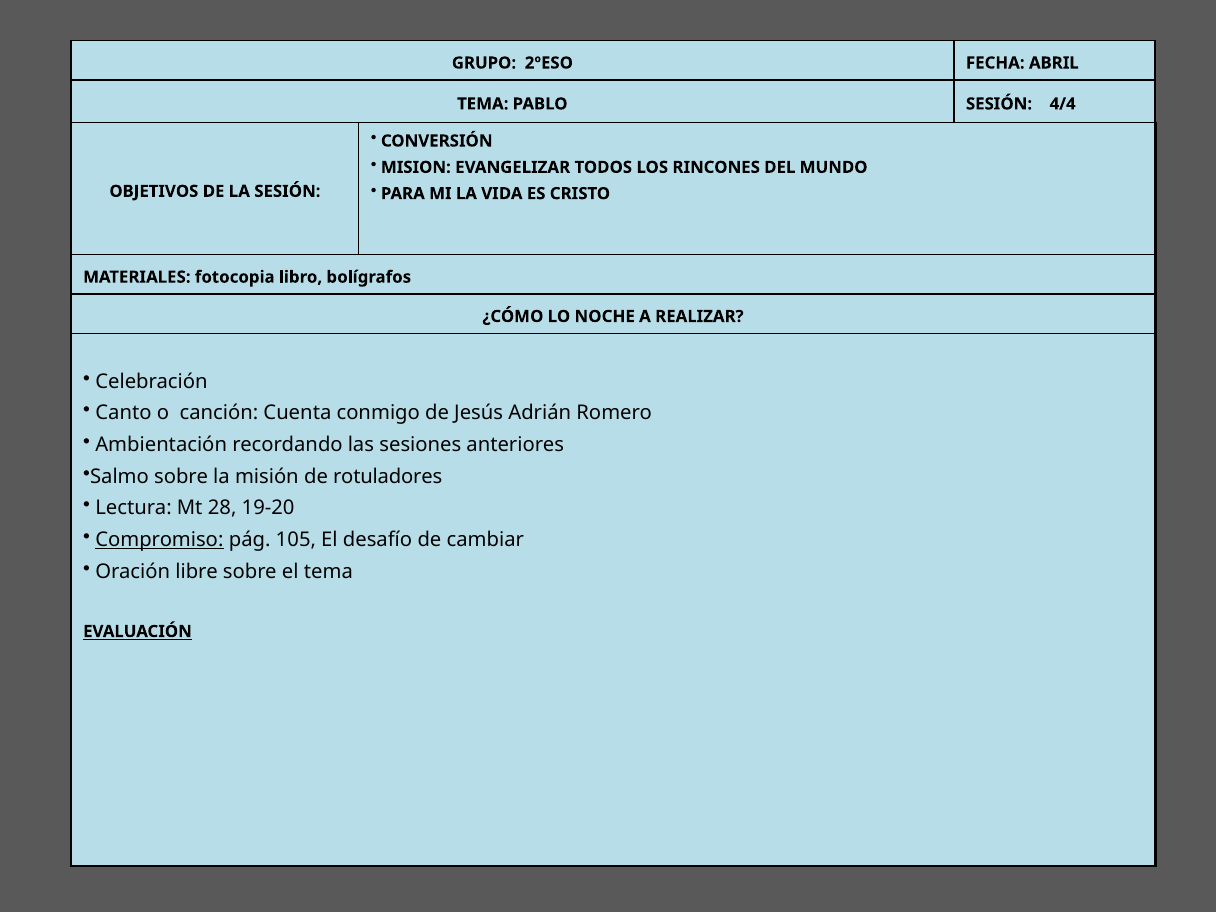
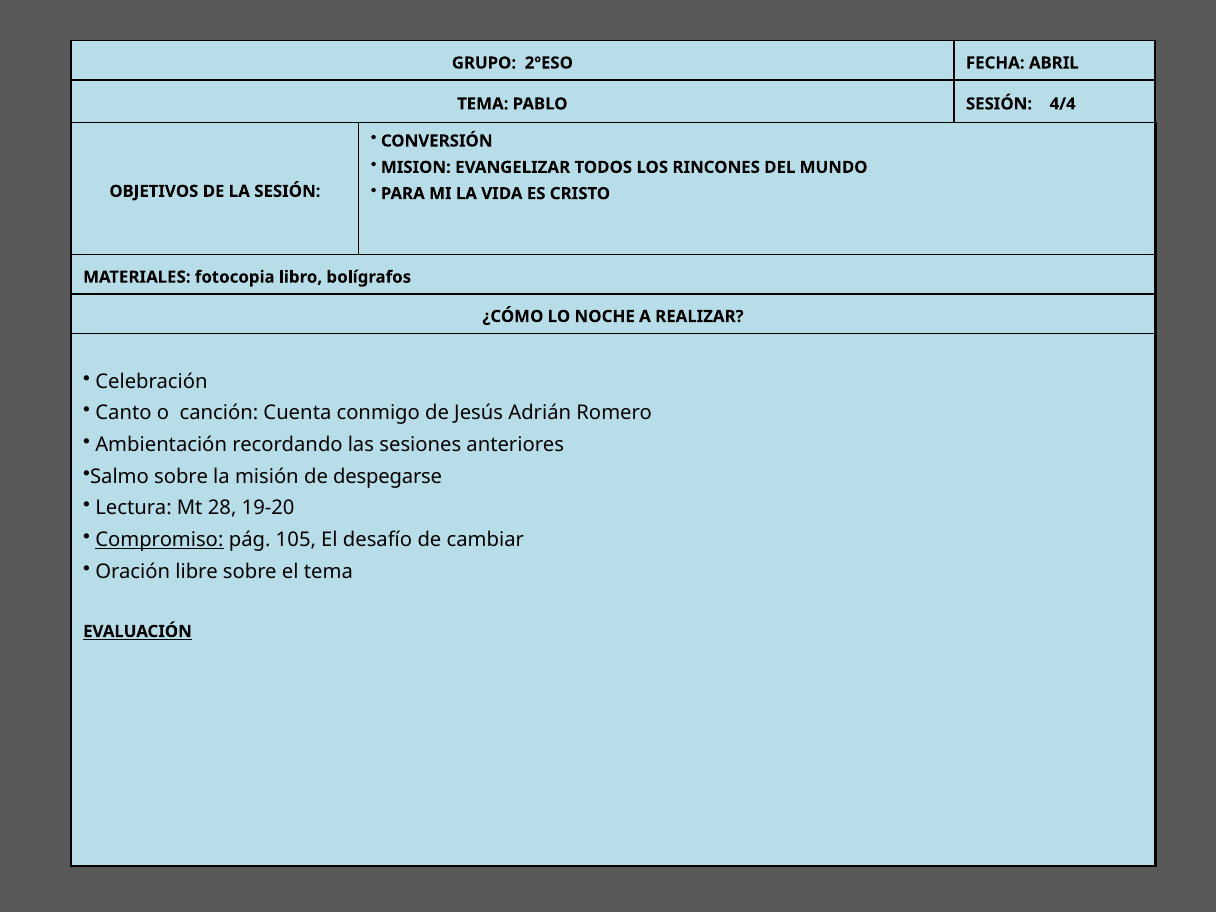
rotuladores: rotuladores -> despegarse
